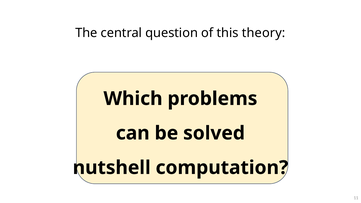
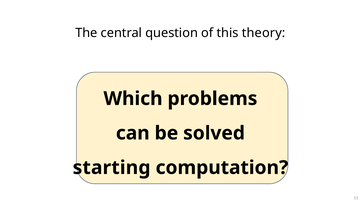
nutshell: nutshell -> starting
